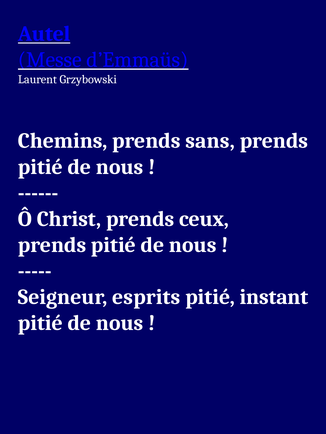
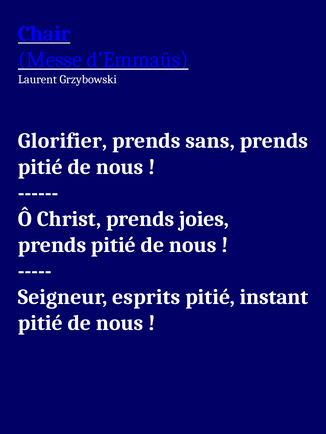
Autel: Autel -> Chair
Chemins: Chemins -> Glorifier
ceux: ceux -> joies
